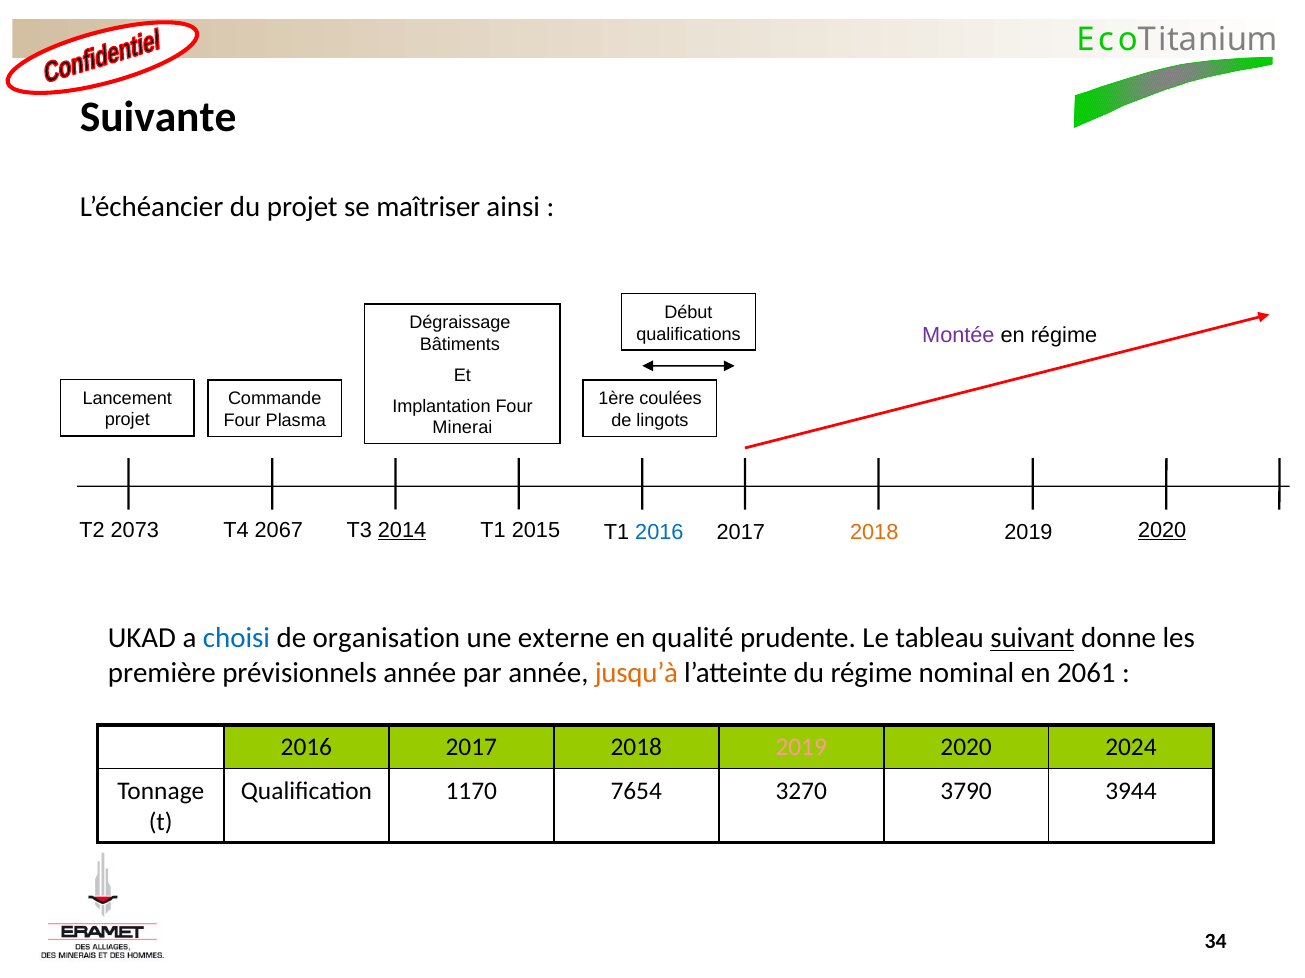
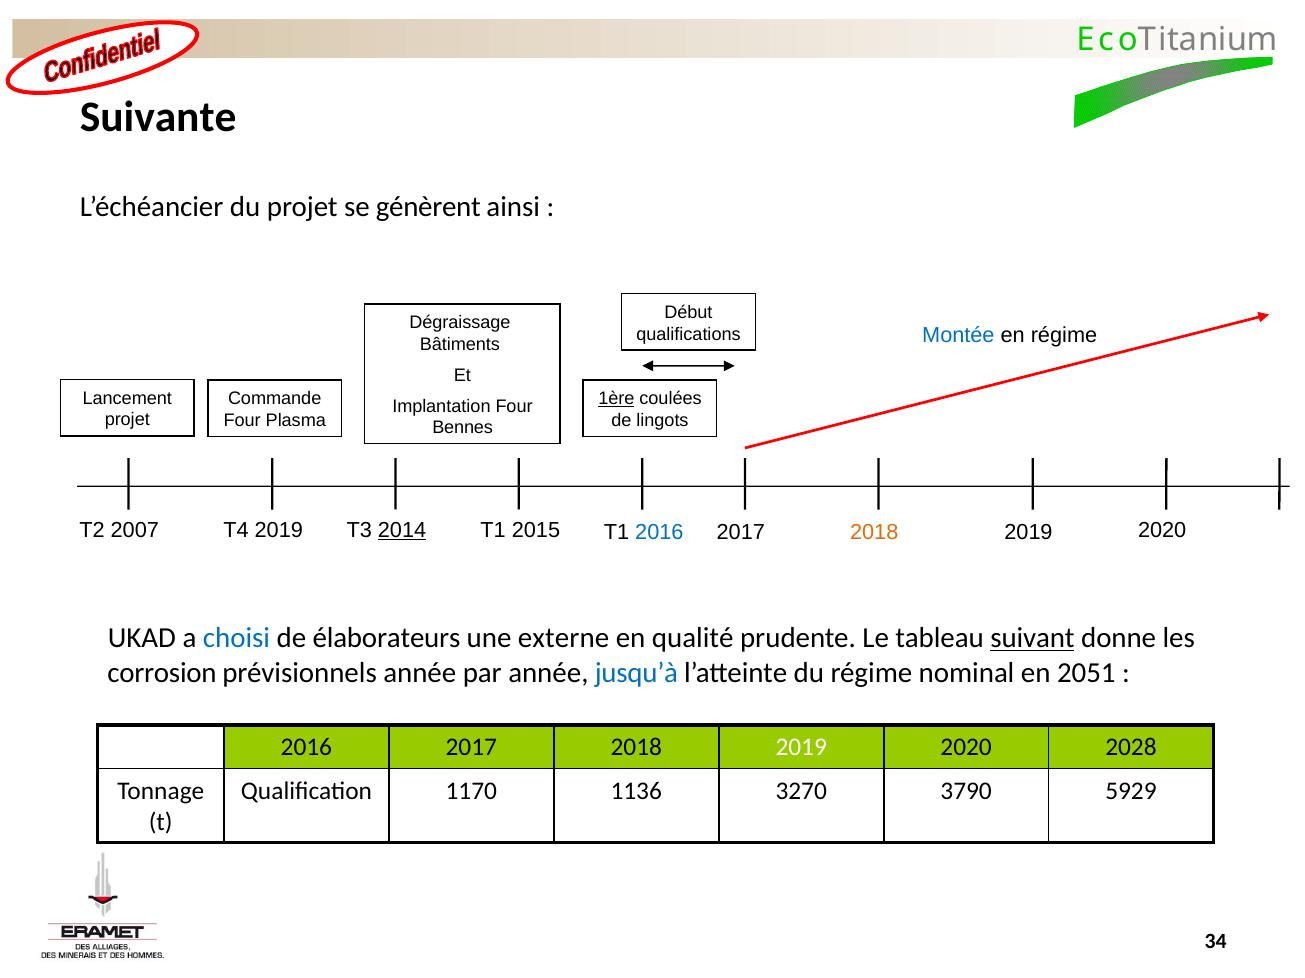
maîtriser: maîtriser -> génèrent
Montée colour: purple -> blue
1ère underline: none -> present
Minerai: Minerai -> Bennes
2073: 2073 -> 2007
T4 2067: 2067 -> 2019
2020 at (1162, 531) underline: present -> none
organisation: organisation -> élaborateurs
première: première -> corrosion
jusqu’à colour: orange -> blue
2061: 2061 -> 2051
2019 at (801, 748) colour: pink -> white
2024: 2024 -> 2028
7654: 7654 -> 1136
3944: 3944 -> 5929
